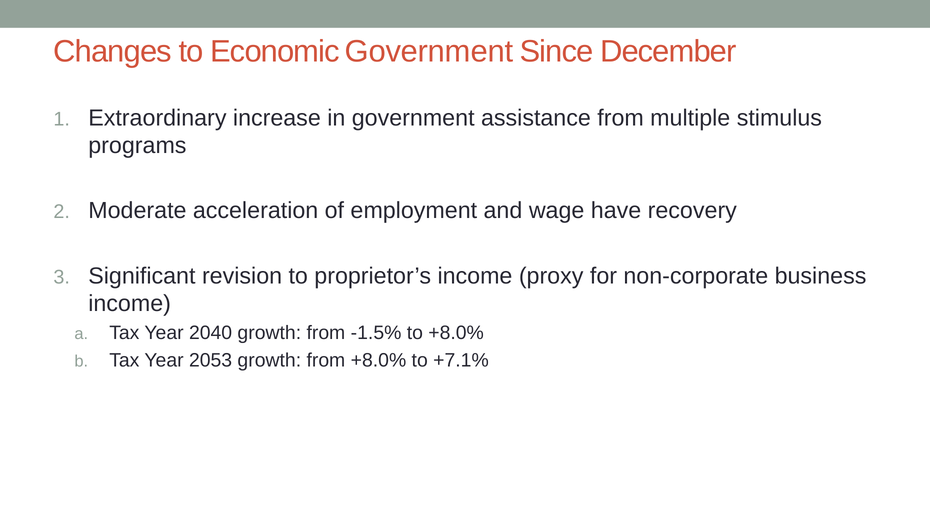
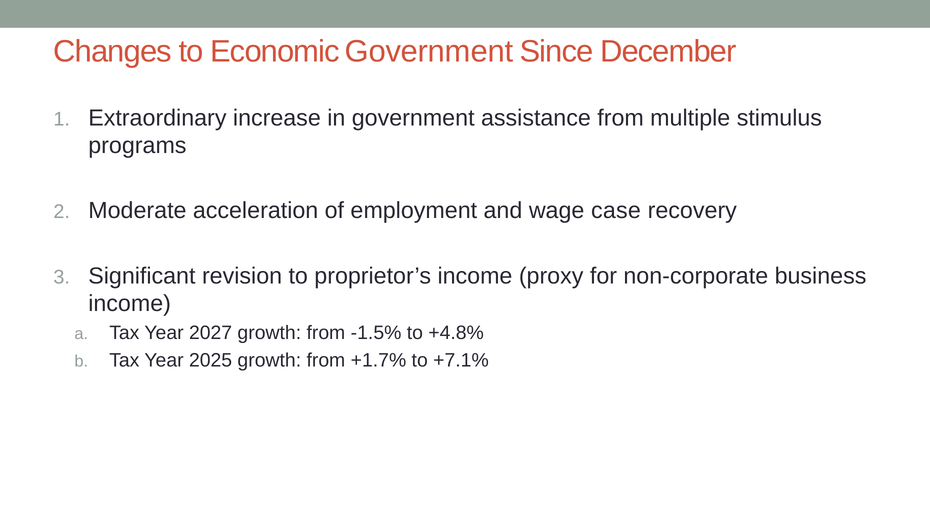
have: have -> case
2040: 2040 -> 2027
to +8.0%: +8.0% -> +4.8%
2053: 2053 -> 2025
from +8.0%: +8.0% -> +1.7%
